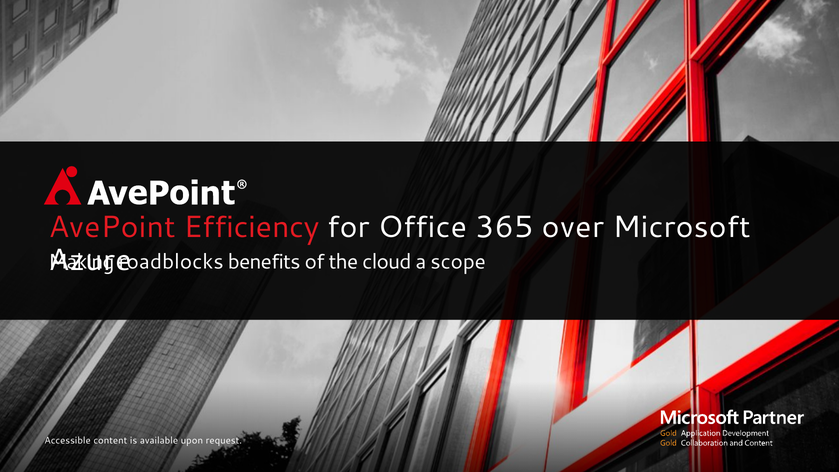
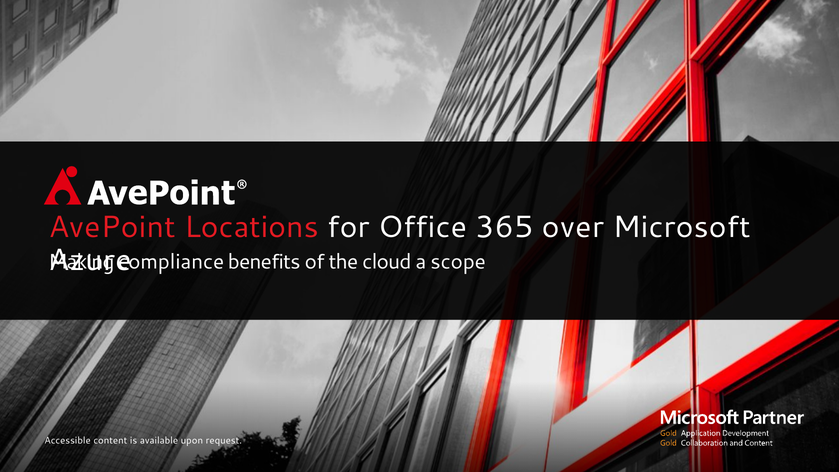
Efficiency: Efficiency -> Locations
roadblocks: roadblocks -> compliance
